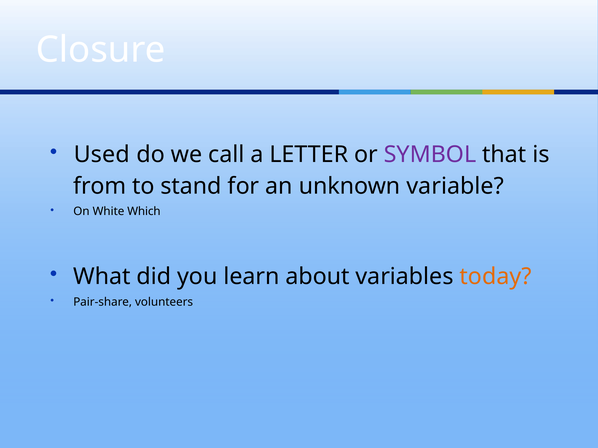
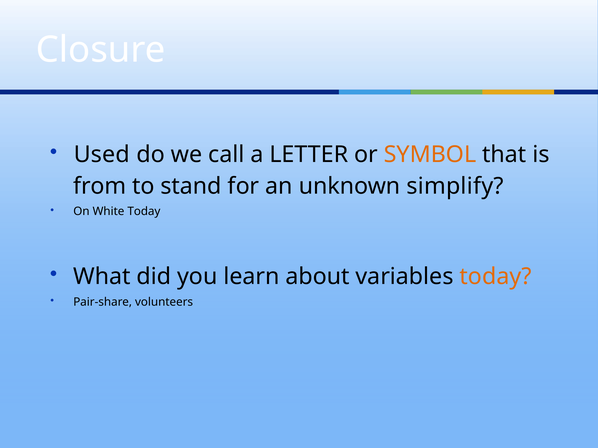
SYMBOL colour: purple -> orange
variable: variable -> simplify
White Which: Which -> Today
